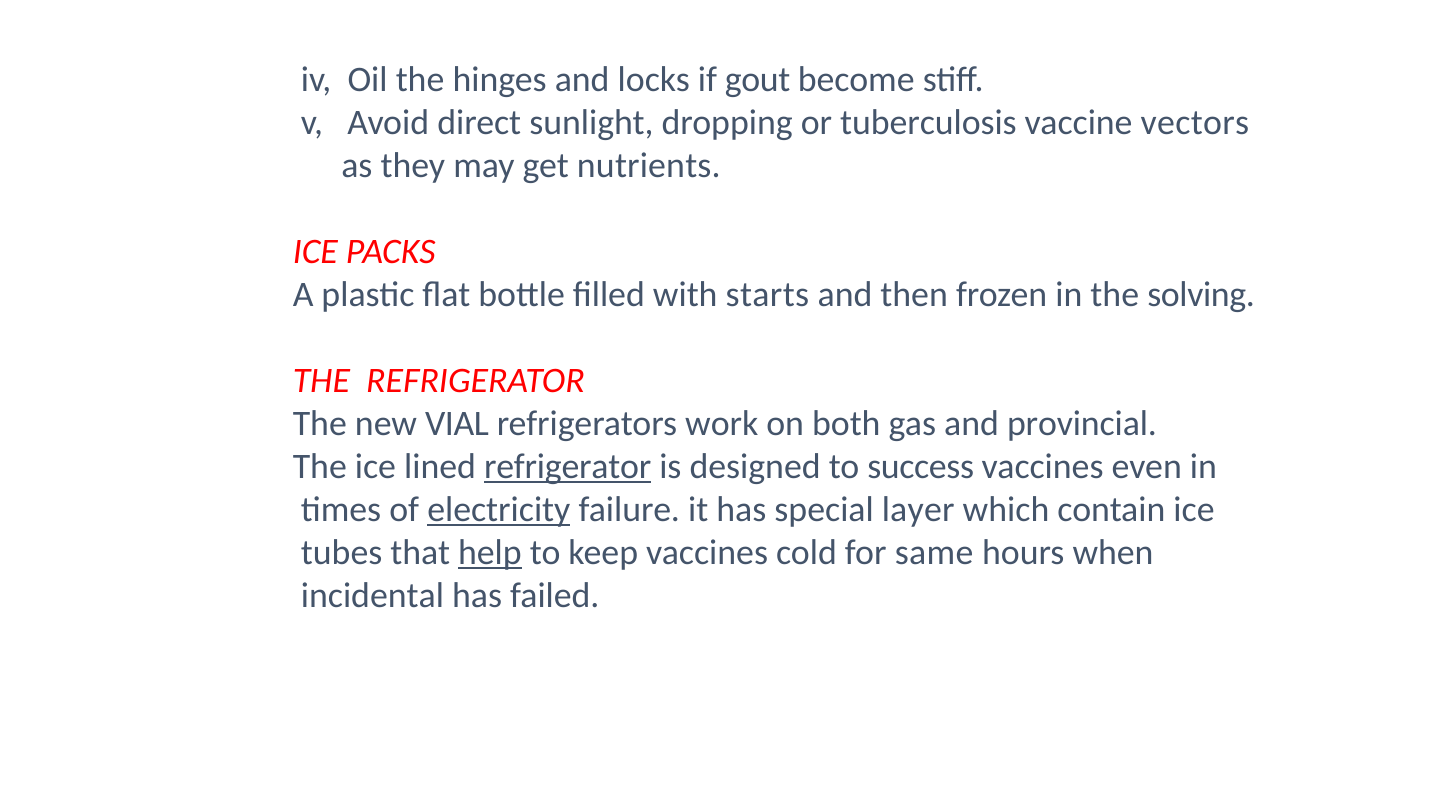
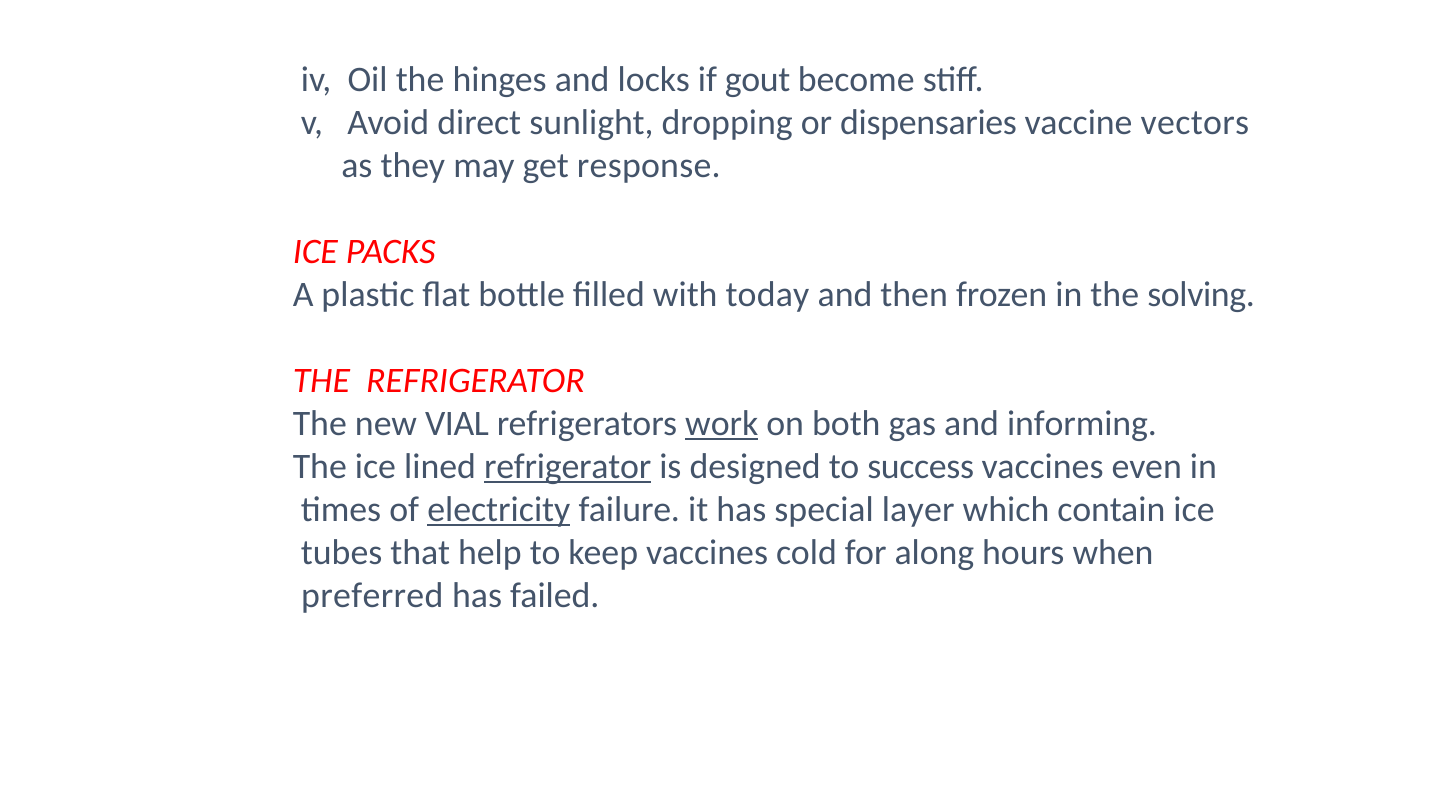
tuberculosis: tuberculosis -> dispensaries
nutrients: nutrients -> response
starts: starts -> today
work underline: none -> present
provincial: provincial -> informing
help underline: present -> none
same: same -> along
incidental: incidental -> preferred
